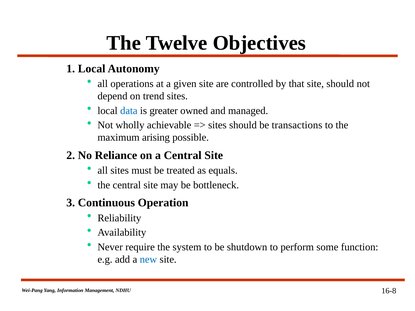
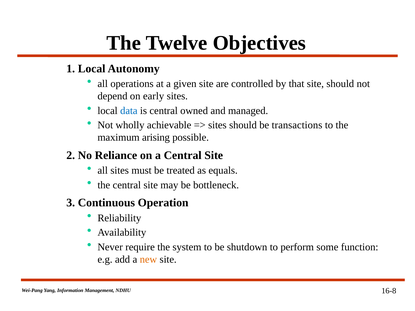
trend: trend -> early
is greater: greater -> central
new colour: blue -> orange
